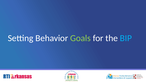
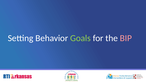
BIP colour: light blue -> pink
